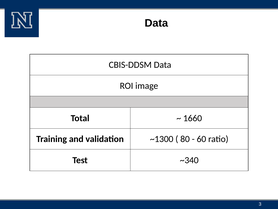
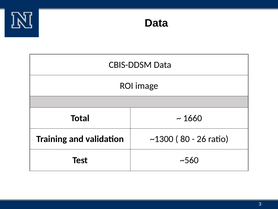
60: 60 -> 26
~340: ~340 -> ~560
